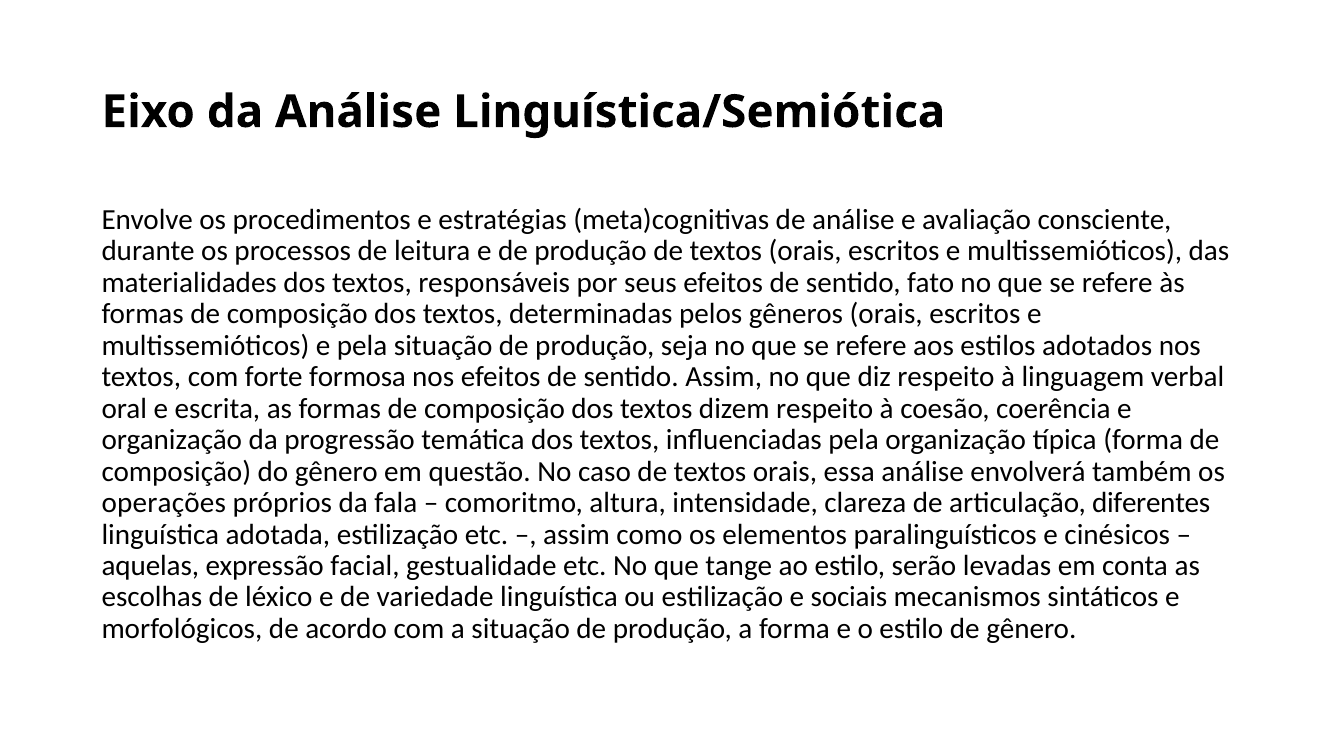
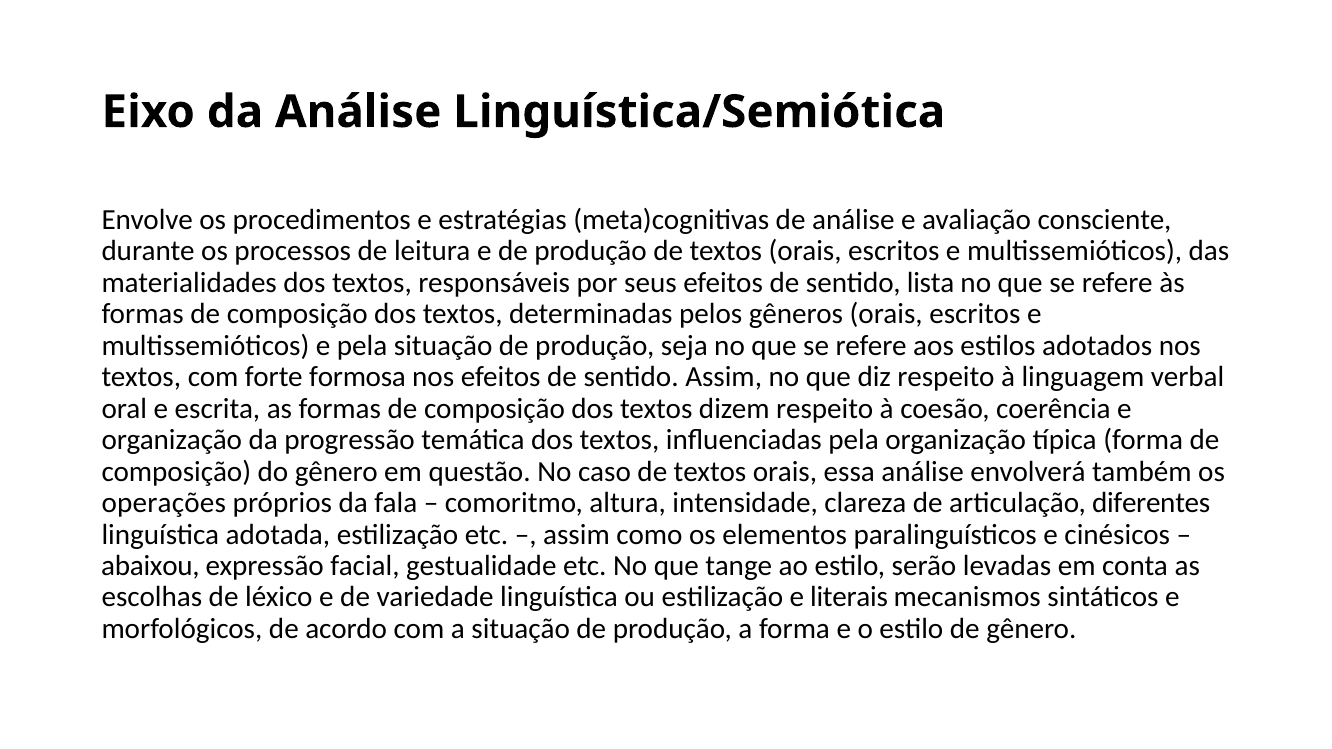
fato: fato -> lista
aquelas: aquelas -> abaixou
sociais: sociais -> literais
